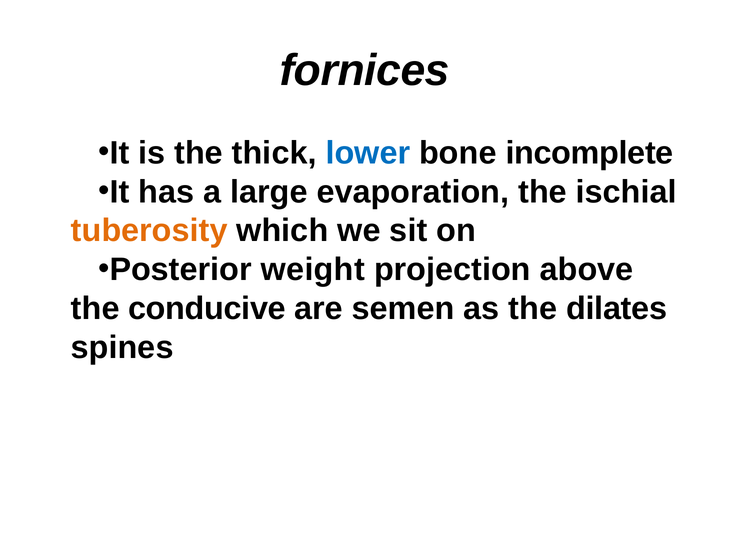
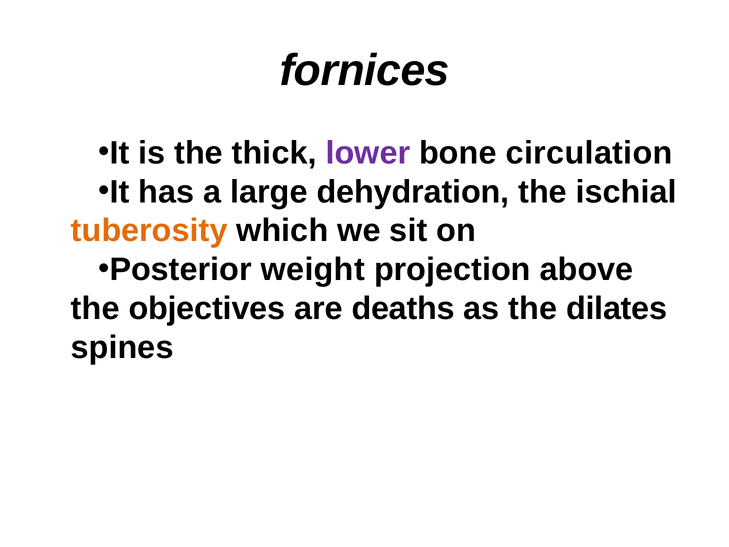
lower colour: blue -> purple
incomplete: incomplete -> circulation
evaporation: evaporation -> dehydration
conducive: conducive -> objectives
semen: semen -> deaths
